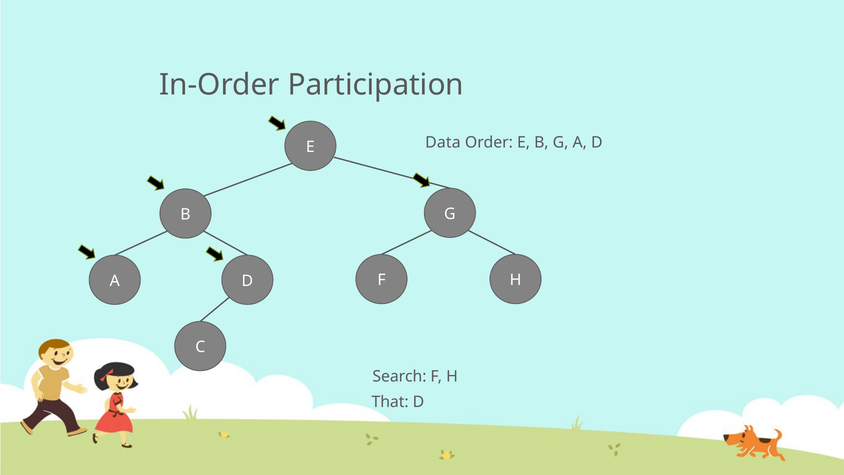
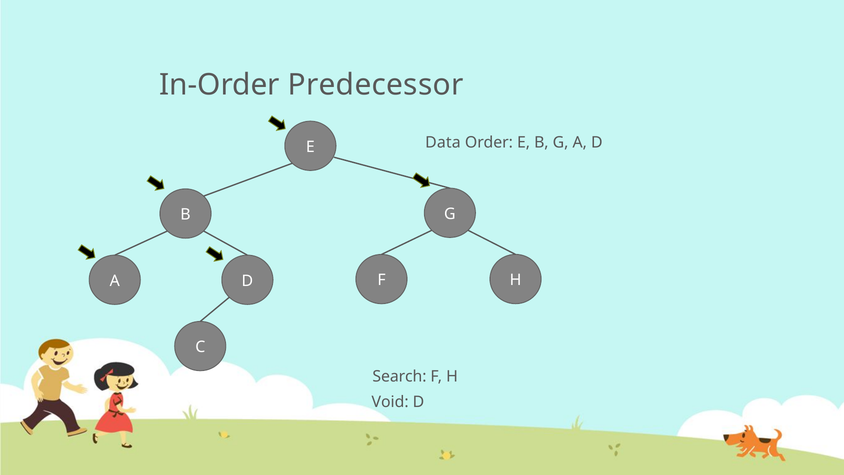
Participation: Participation -> Predecessor
That: That -> Void
